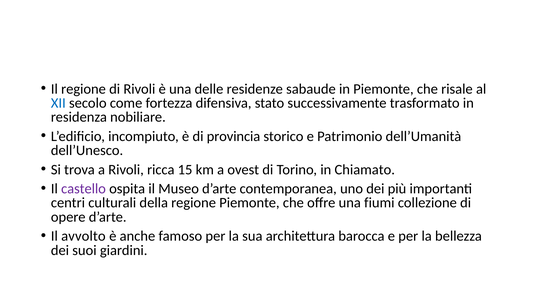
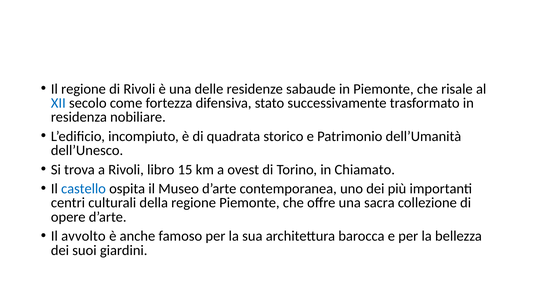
provincia: provincia -> quadrata
ricca: ricca -> libro
castello colour: purple -> blue
fiumi: fiumi -> sacra
